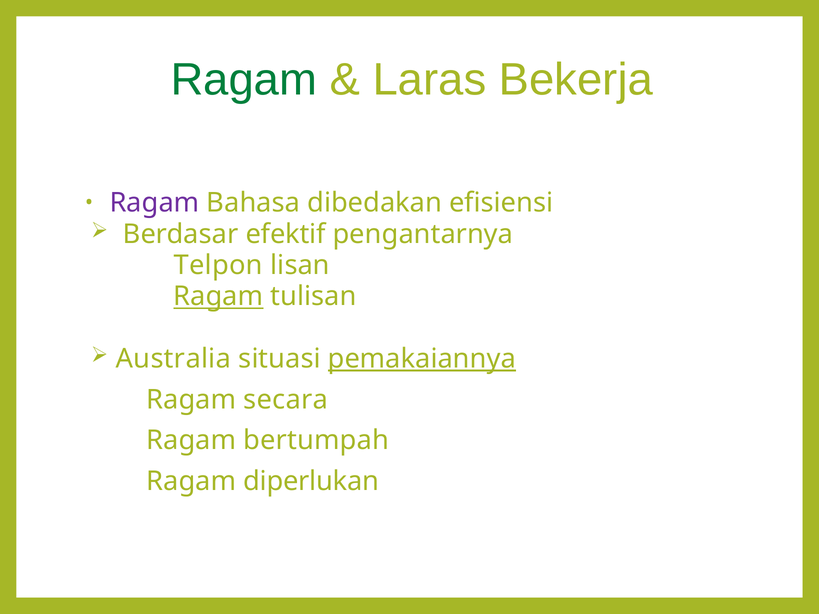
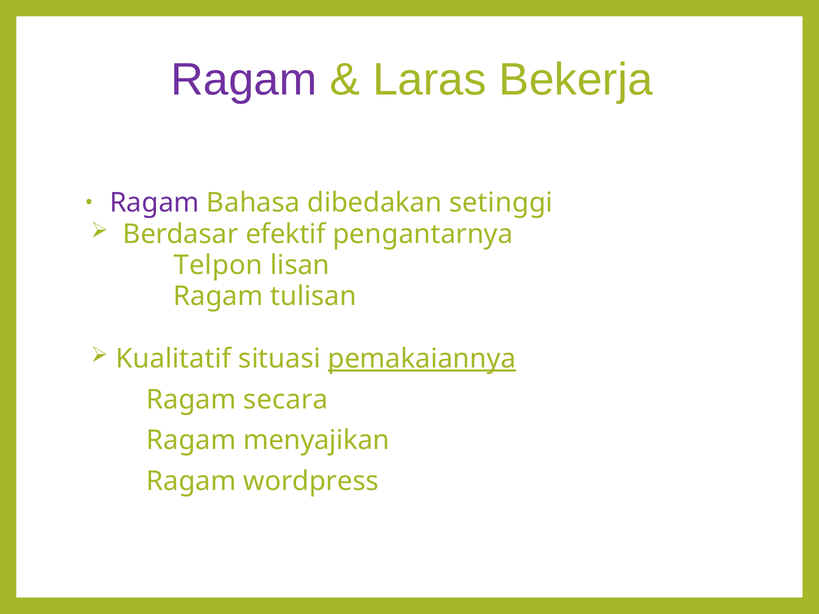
Ragam at (244, 80) colour: green -> purple
efisiensi: efisiensi -> setinggi
Ragam at (218, 297) underline: present -> none
Australia: Australia -> Kualitatif
bertumpah: bertumpah -> menyajikan
diperlukan: diperlukan -> wordpress
